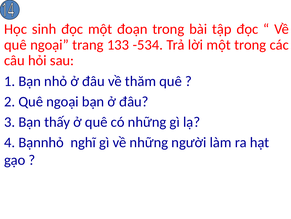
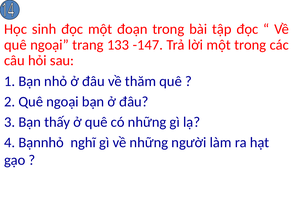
-534: -534 -> -147
